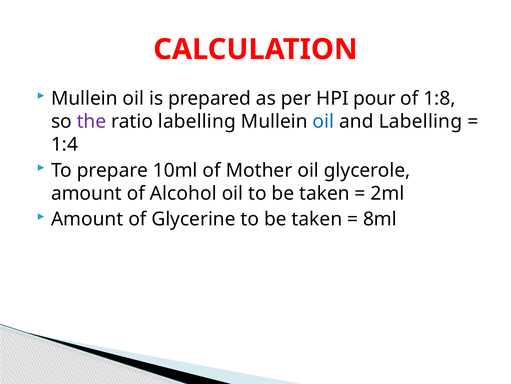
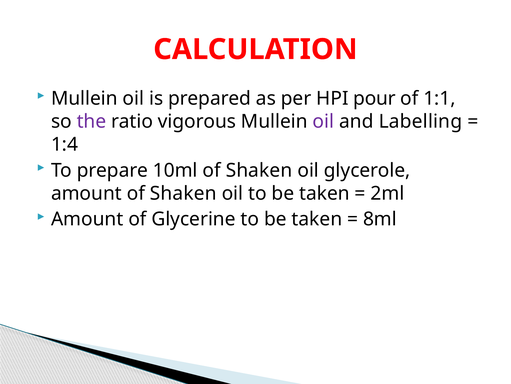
1:8: 1:8 -> 1:1
ratio labelling: labelling -> vigorous
oil at (323, 121) colour: blue -> purple
10ml of Mother: Mother -> Shaken
amount of Alcohol: Alcohol -> Shaken
